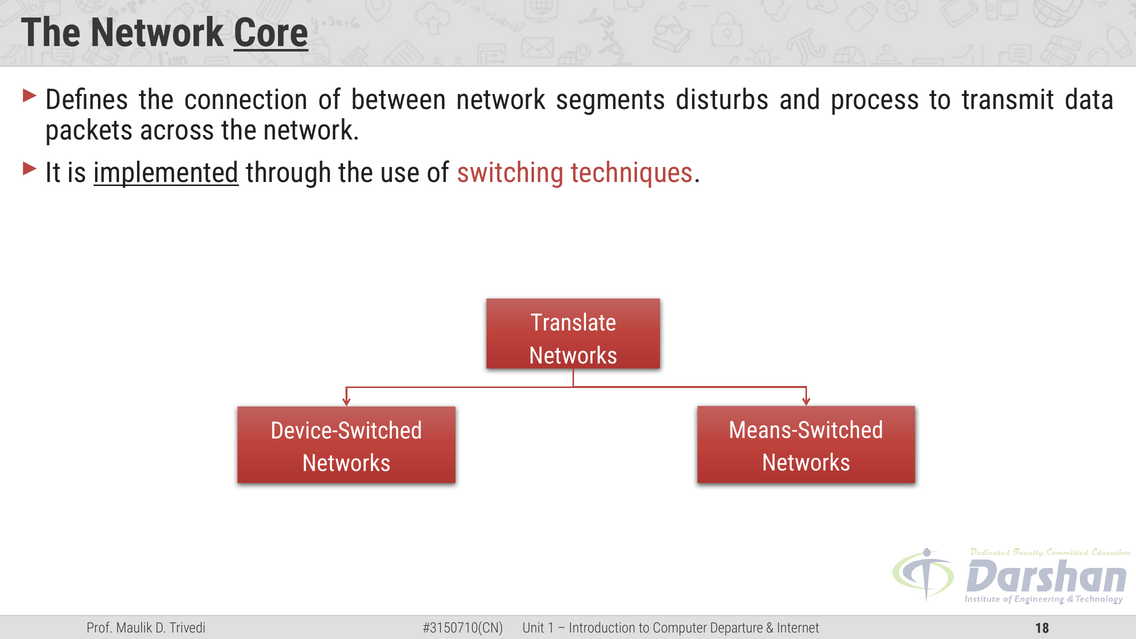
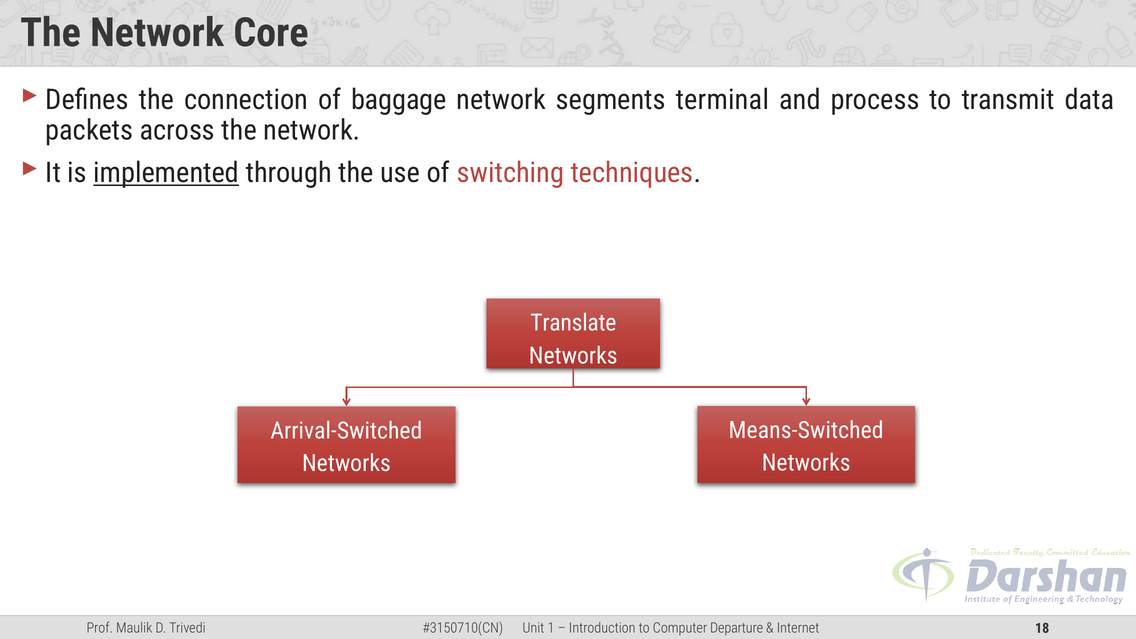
Core underline: present -> none
between: between -> baggage
disturbs: disturbs -> terminal
Device-Switched: Device-Switched -> Arrival-Switched
